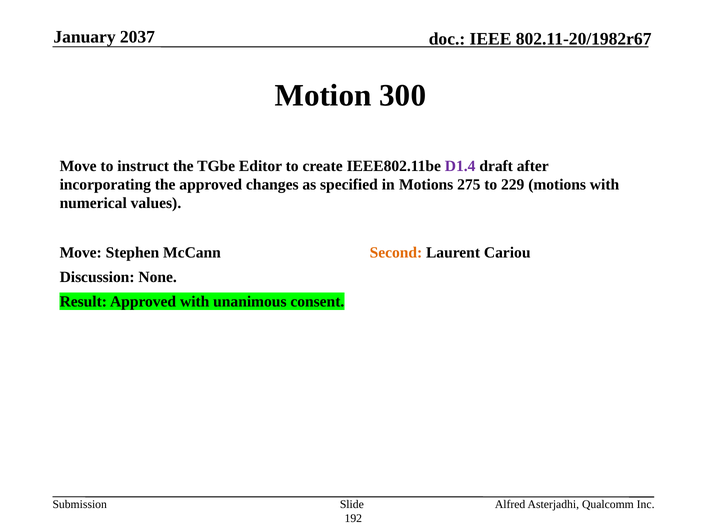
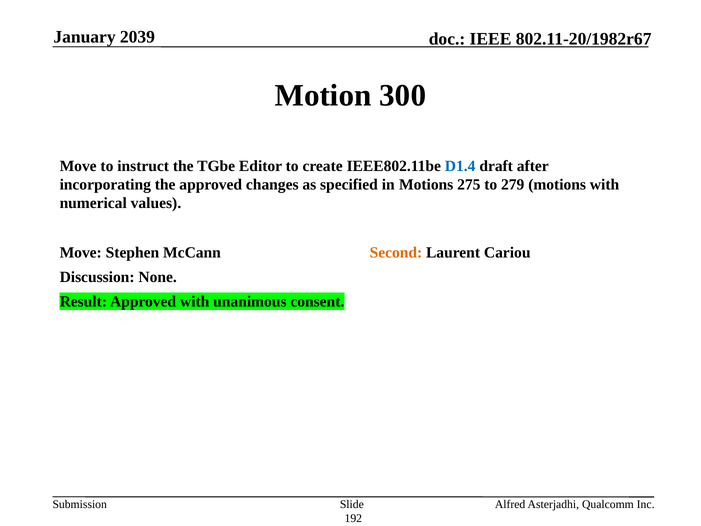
2037: 2037 -> 2039
D1.4 colour: purple -> blue
229: 229 -> 279
